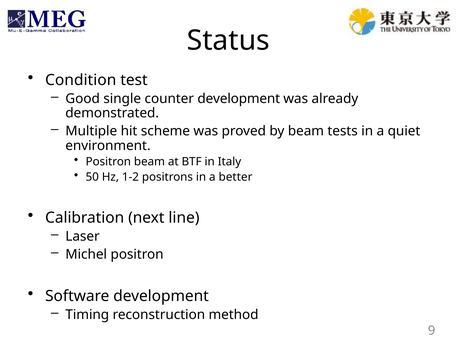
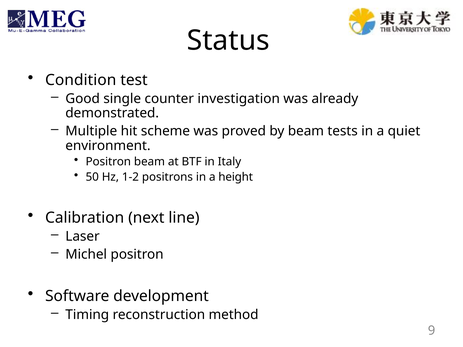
counter development: development -> investigation
better: better -> height
